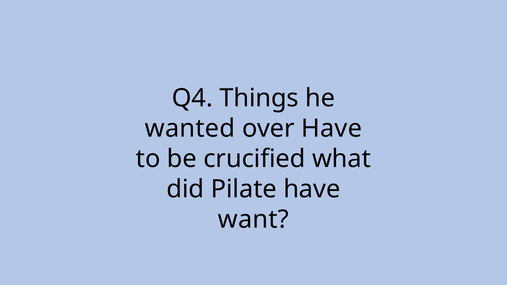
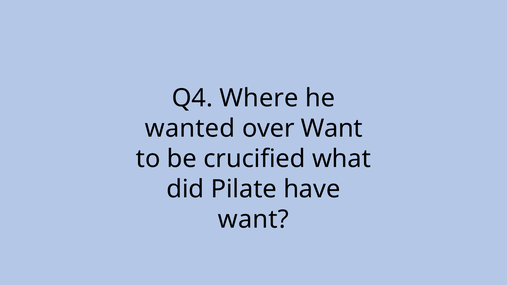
Things: Things -> Where
over Have: Have -> Want
